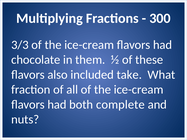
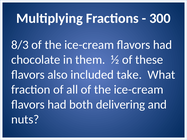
3/3: 3/3 -> 8/3
complete: complete -> delivering
